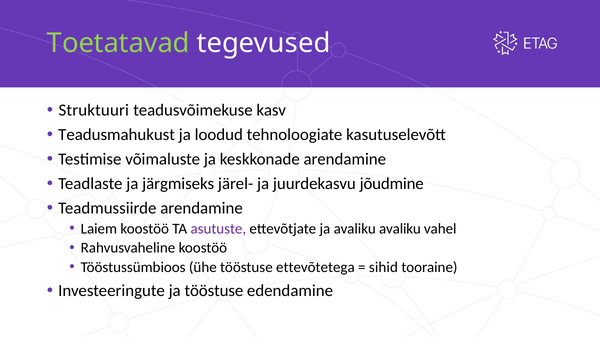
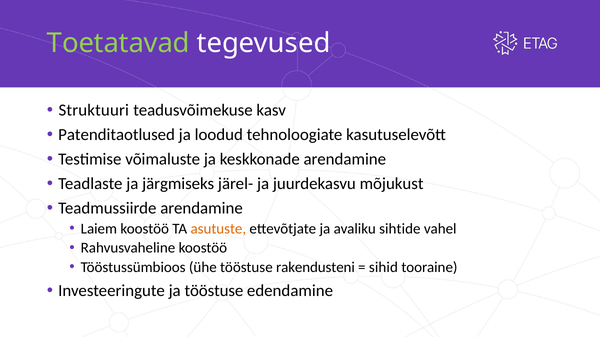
Teadusmahukust: Teadusmahukust -> Patenditaotlused
jõudmine: jõudmine -> mõjukust
asutuste colour: purple -> orange
avaliku avaliku: avaliku -> sihtide
ettevõtetega: ettevõtetega -> rakendusteni
